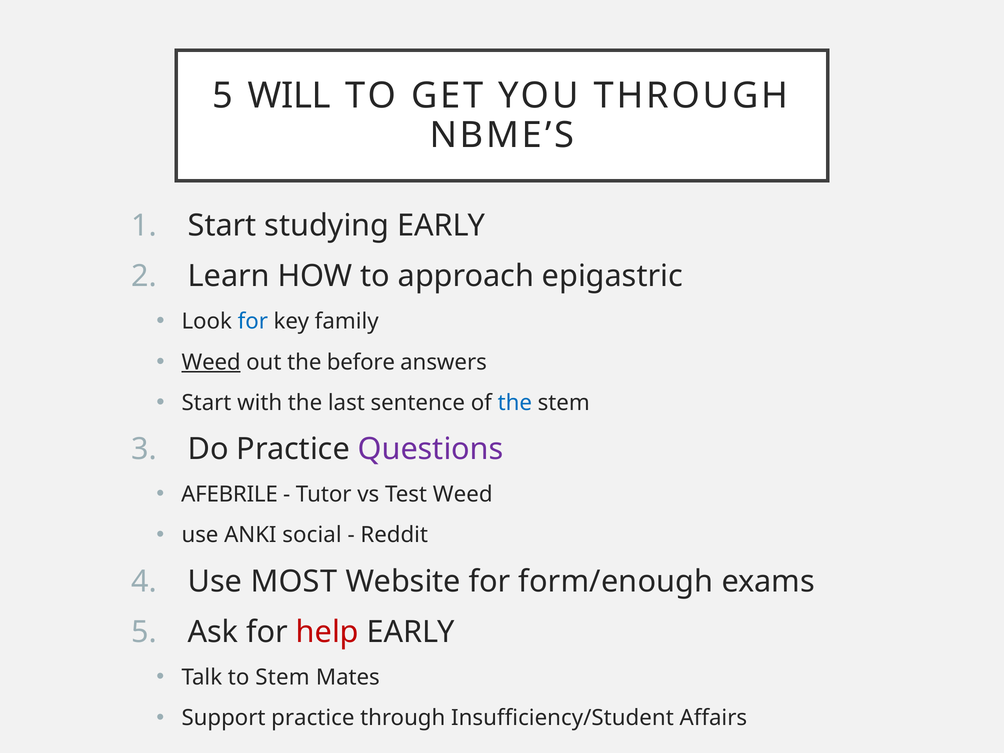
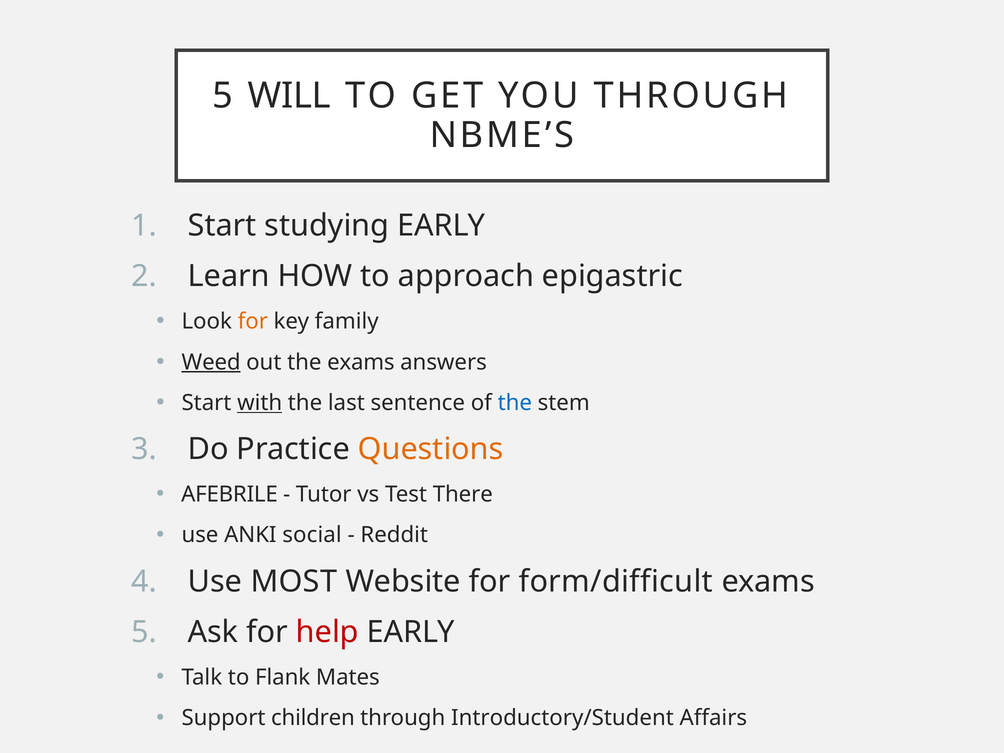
for at (253, 321) colour: blue -> orange
the before: before -> exams
with underline: none -> present
Questions colour: purple -> orange
Test Weed: Weed -> There
form/enough: form/enough -> form/difficult
to Stem: Stem -> Flank
Support practice: practice -> children
Insufficiency/Student: Insufficiency/Student -> Introductory/Student
